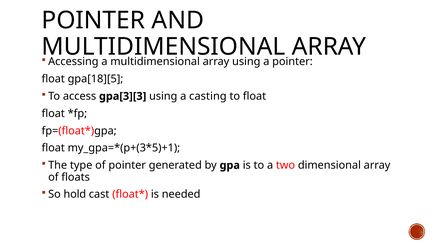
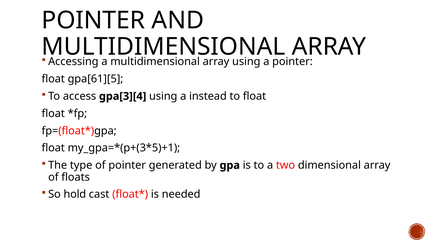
gpa[18][5: gpa[18][5 -> gpa[61][5
gpa[3][3: gpa[3][3 -> gpa[3][4
casting: casting -> instead
